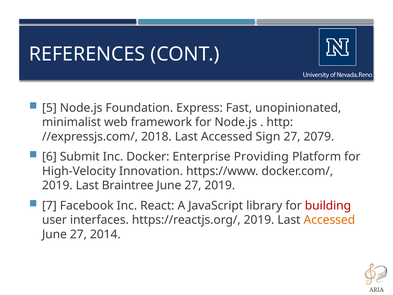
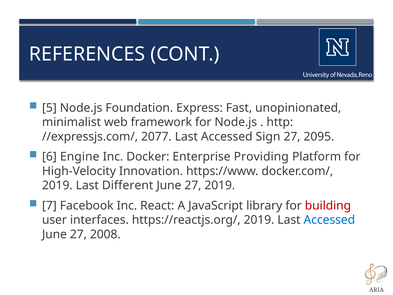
2018: 2018 -> 2077
2079: 2079 -> 2095
Submit: Submit -> Engine
Braintree: Braintree -> Different
Accessed at (329, 220) colour: orange -> blue
2014: 2014 -> 2008
